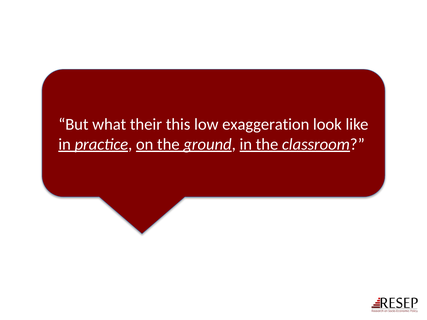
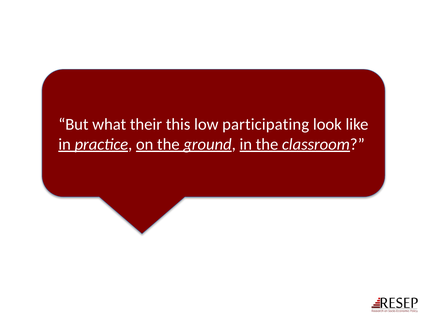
exaggeration: exaggeration -> participating
